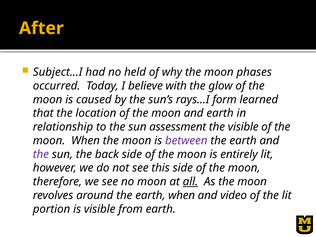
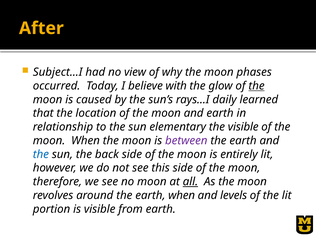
held: held -> view
the at (257, 86) underline: none -> present
form: form -> daily
assessment: assessment -> elementary
the at (41, 154) colour: purple -> blue
video: video -> levels
